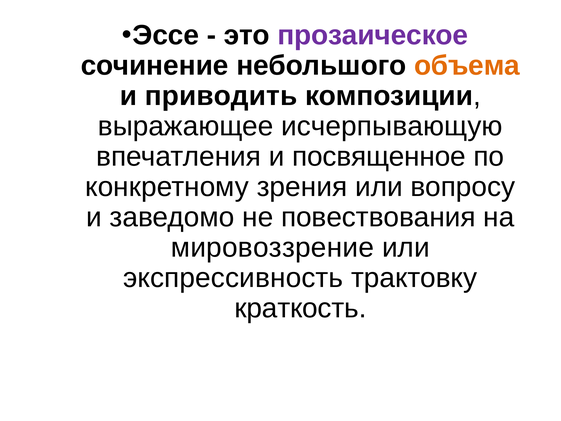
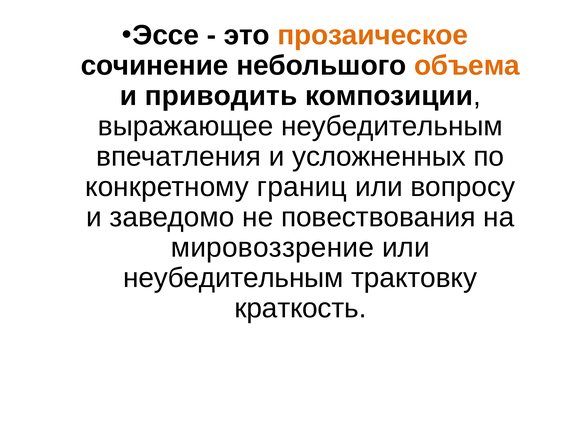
прозаическое colour: purple -> orange
выражающее исчерпывающую: исчерпывающую -> неубедительным
посвященное: посвященное -> усложненных
зрения: зрения -> границ
экспрессивность at (233, 278): экспрессивность -> неубедительным
